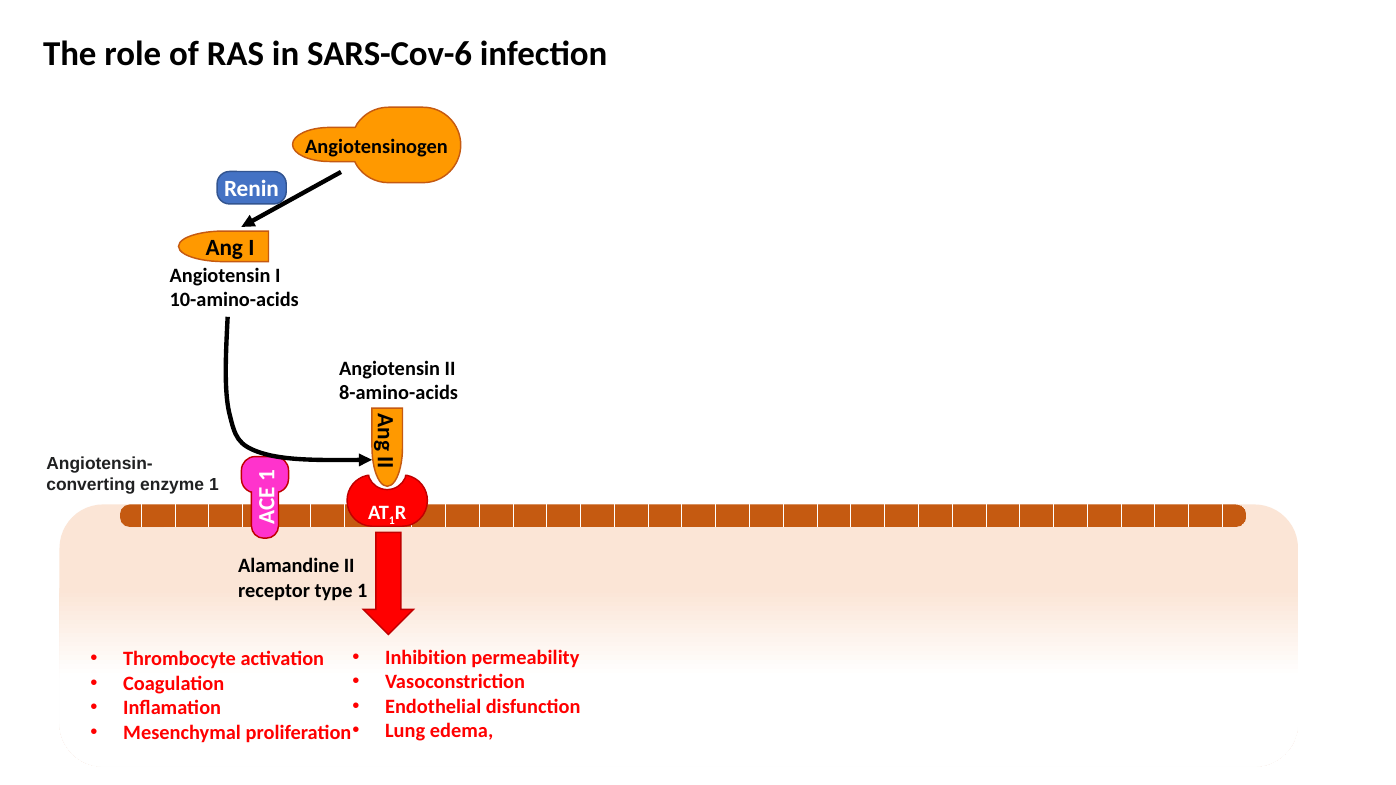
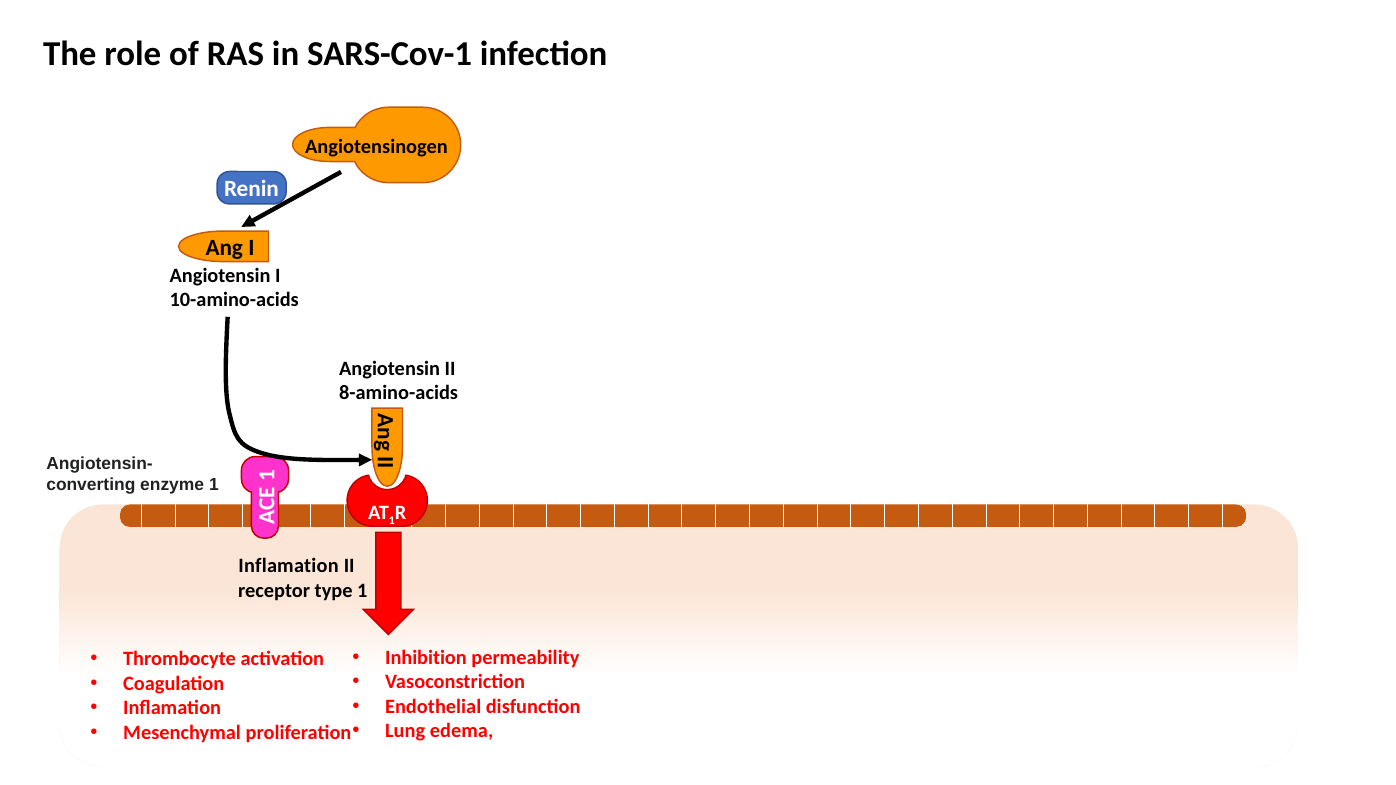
SARS-Cov-6: SARS-Cov-6 -> SARS-Cov-1
Alamandine at (289, 566): Alamandine -> Inflamation
